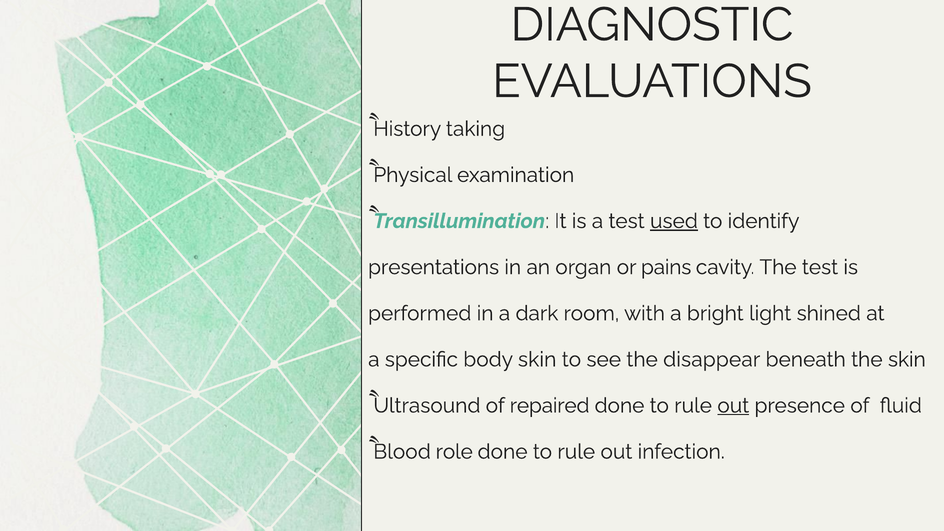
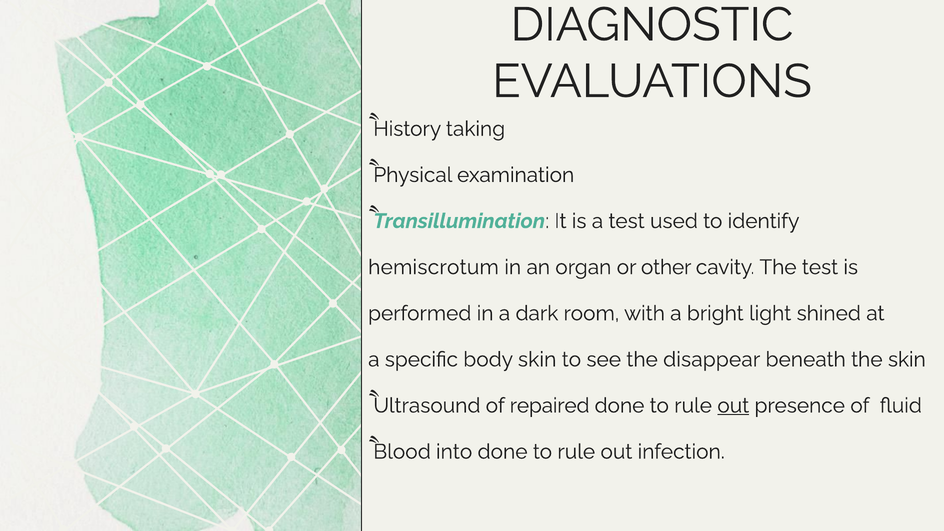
used underline: present -> none
presentations: presentations -> hemiscrotum
pains: pains -> other
role: role -> into
